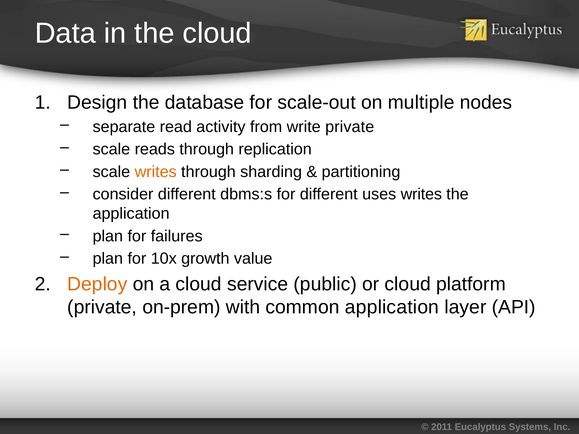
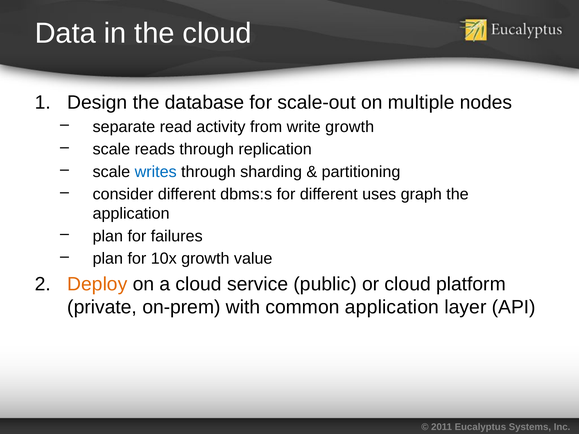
write private: private -> growth
writes at (156, 172) colour: orange -> blue
uses writes: writes -> graph
